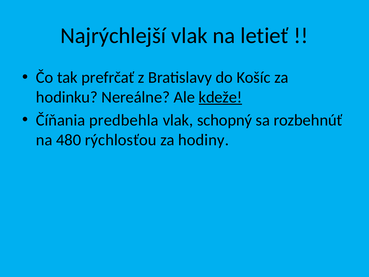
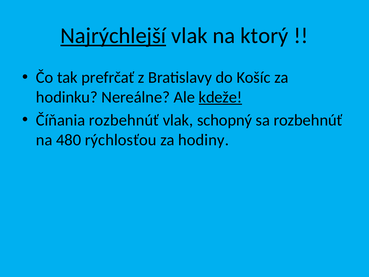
Najrýchlejší underline: none -> present
letieť: letieť -> ktorý
Číňania predbehla: predbehla -> rozbehnúť
